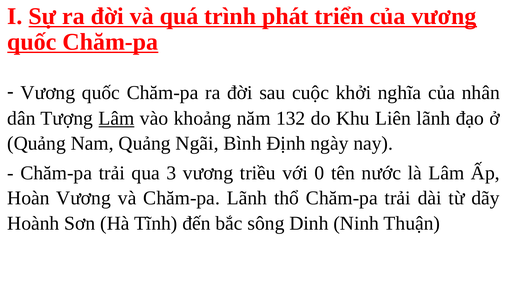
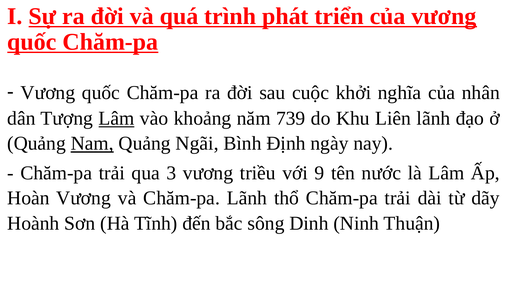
132: 132 -> 739
Nam underline: none -> present
0: 0 -> 9
